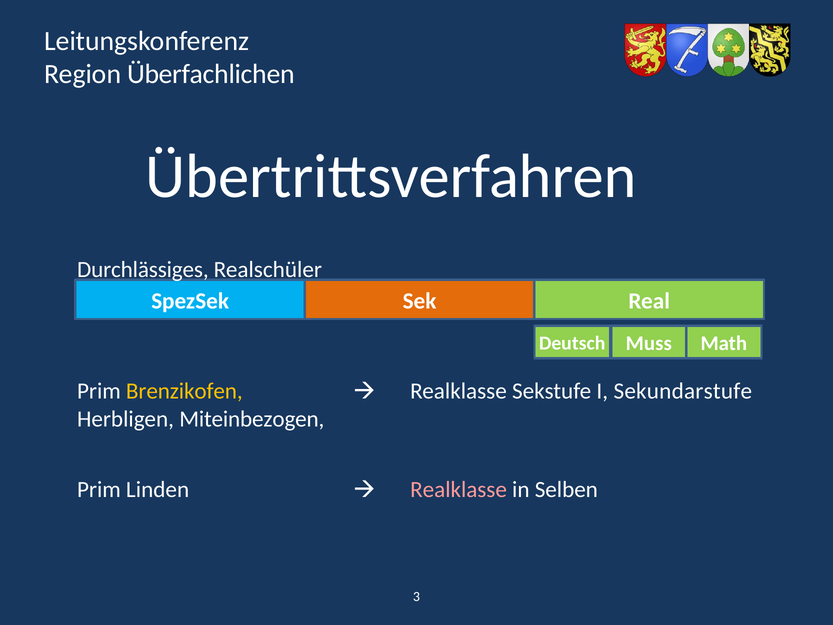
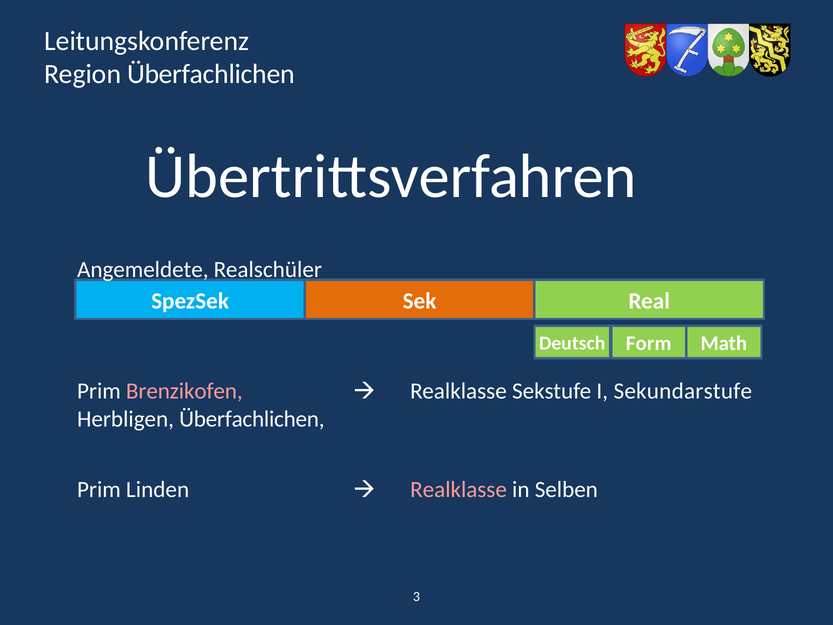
Durchlässiges: Durchlässiges -> Angemeldete
Muss: Muss -> Form
Brenzikofen colour: yellow -> pink
Herbligen Miteinbezogen: Miteinbezogen -> Überfachlichen
